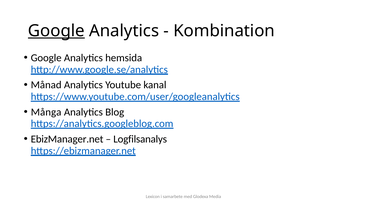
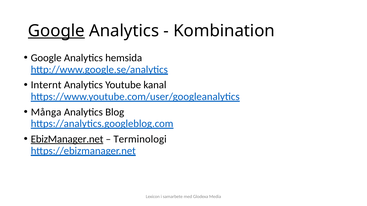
Månad: Månad -> Internt
EbizManager.net underline: none -> present
Logfilsanalys: Logfilsanalys -> Terminologi
